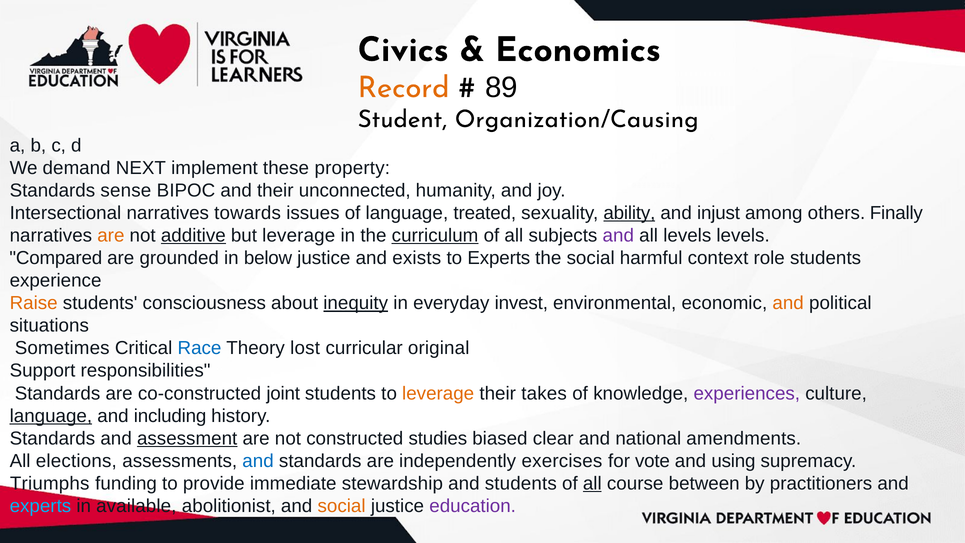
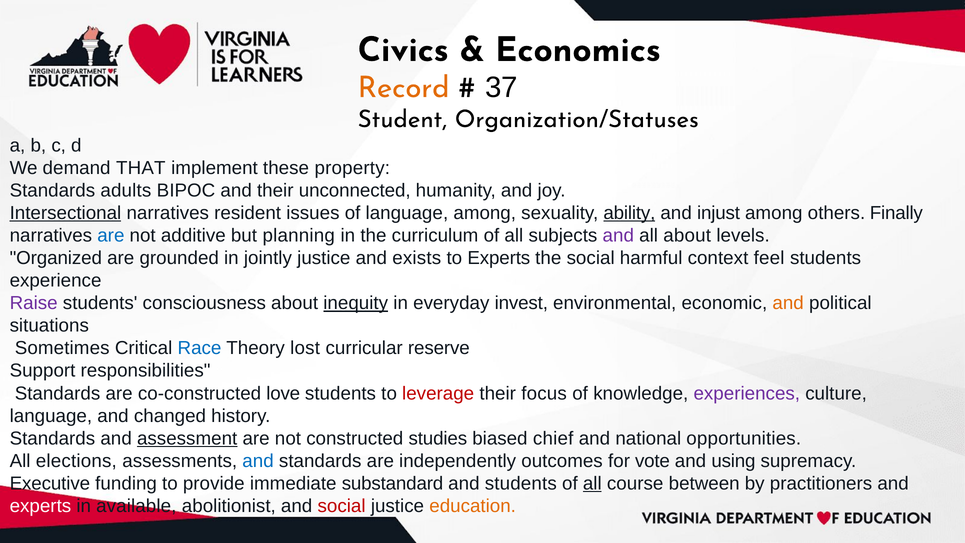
89: 89 -> 37
Organization/Causing: Organization/Causing -> Organization/Statuses
NEXT: NEXT -> THAT
sense: sense -> adults
Intersectional underline: none -> present
towards: towards -> resident
language treated: treated -> among
are at (111, 236) colour: orange -> blue
additive underline: present -> none
but leverage: leverage -> planning
curriculum underline: present -> none
all levels: levels -> about
Compared: Compared -> Organized
below: below -> jointly
role: role -> feel
Raise colour: orange -> purple
original: original -> reserve
joint: joint -> love
leverage at (438, 393) colour: orange -> red
takes: takes -> focus
language at (51, 416) underline: present -> none
including: including -> changed
clear: clear -> chief
amendments: amendments -> opportunities
exercises: exercises -> outcomes
Triumphs: Triumphs -> Executive
stewardship: stewardship -> substandard
experts at (40, 506) colour: light blue -> white
social at (342, 506) colour: orange -> red
education colour: purple -> orange
